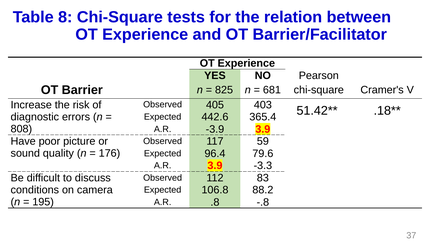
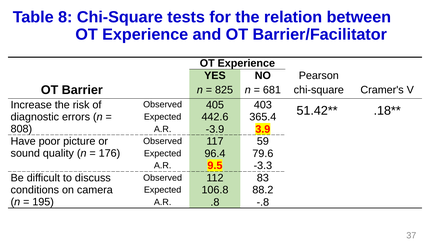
A.R 3.9: 3.9 -> 9.5
